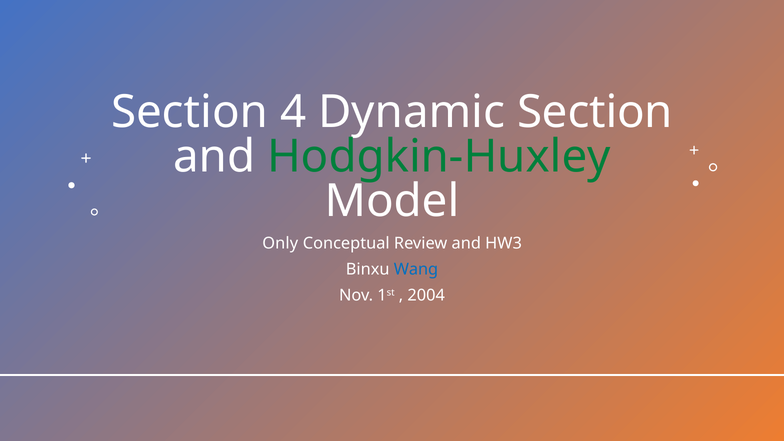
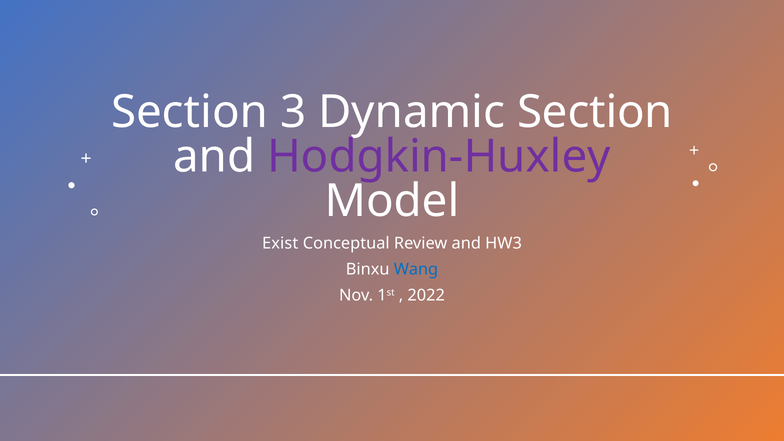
4: 4 -> 3
Hodgkin-Huxley colour: green -> purple
Only: Only -> Exist
2004: 2004 -> 2022
